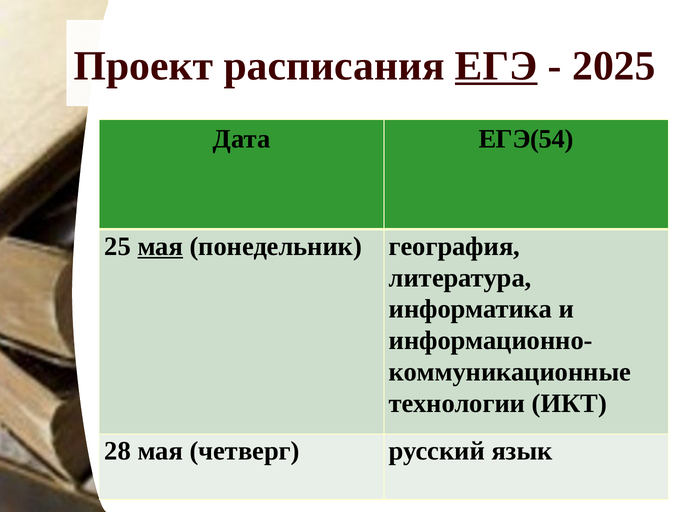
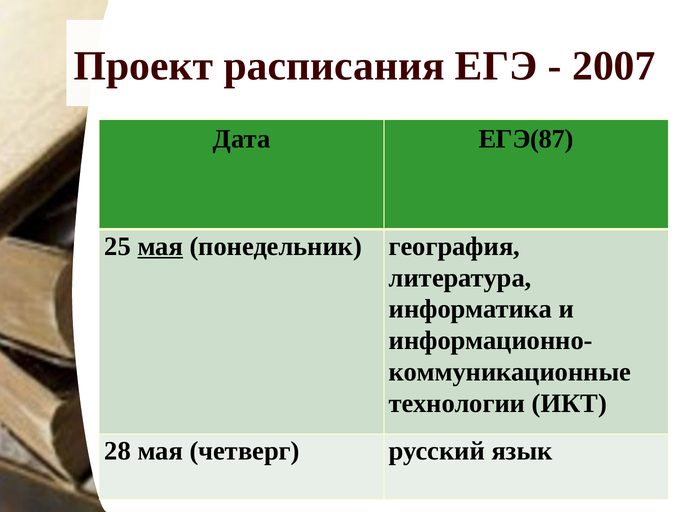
ЕГЭ underline: present -> none
2025: 2025 -> 2007
ЕГЭ(54: ЕГЭ(54 -> ЕГЭ(87
